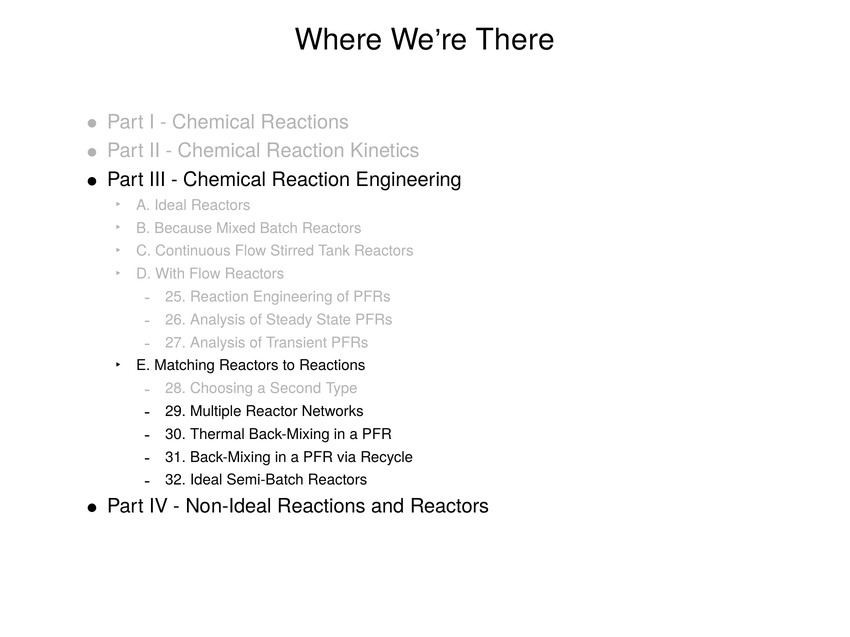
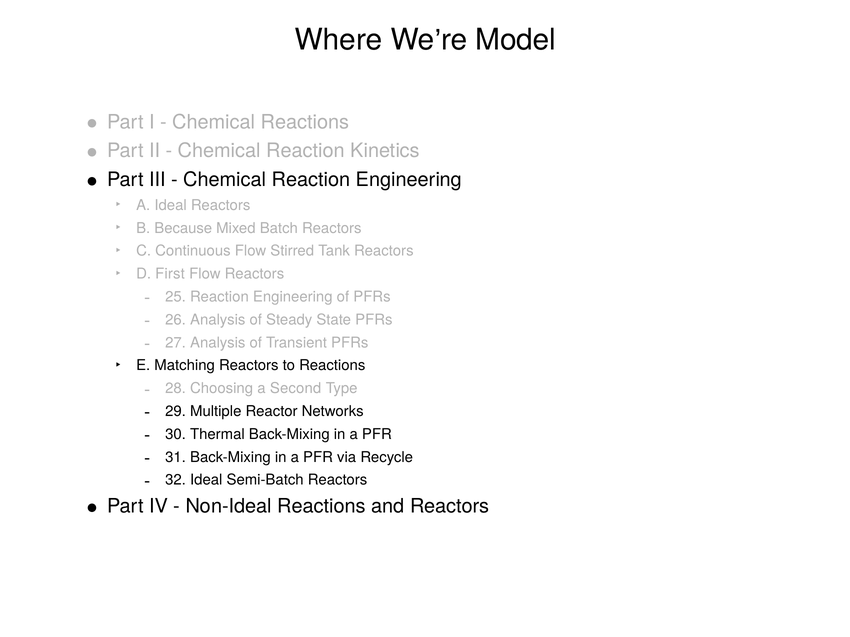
There: There -> Model
With: With -> First
